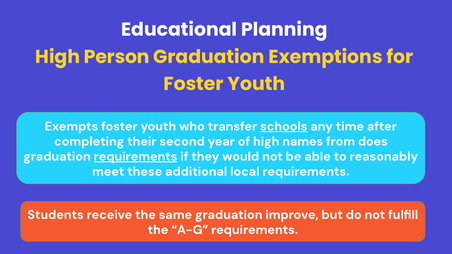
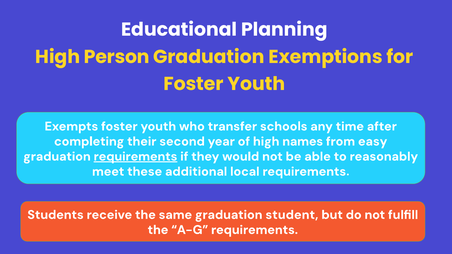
schools underline: present -> none
does: does -> easy
improve: improve -> student
